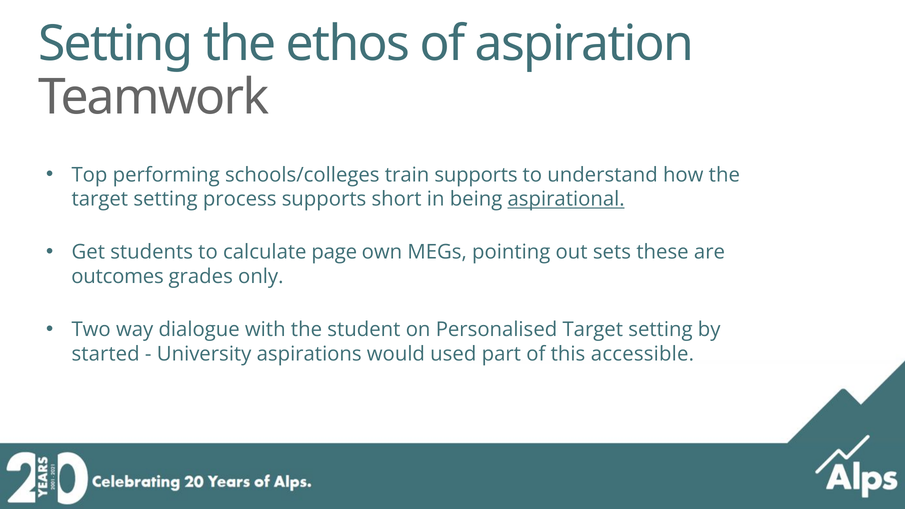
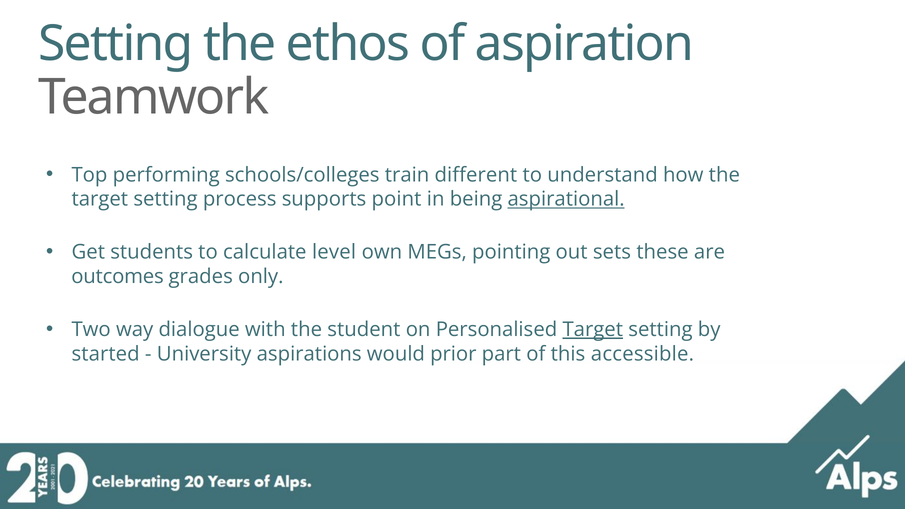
train supports: supports -> different
short: short -> point
page: page -> level
Target at (593, 330) underline: none -> present
used: used -> prior
